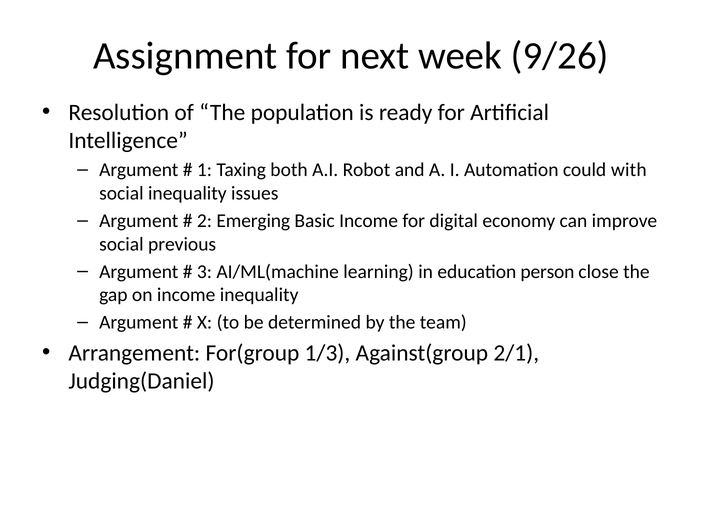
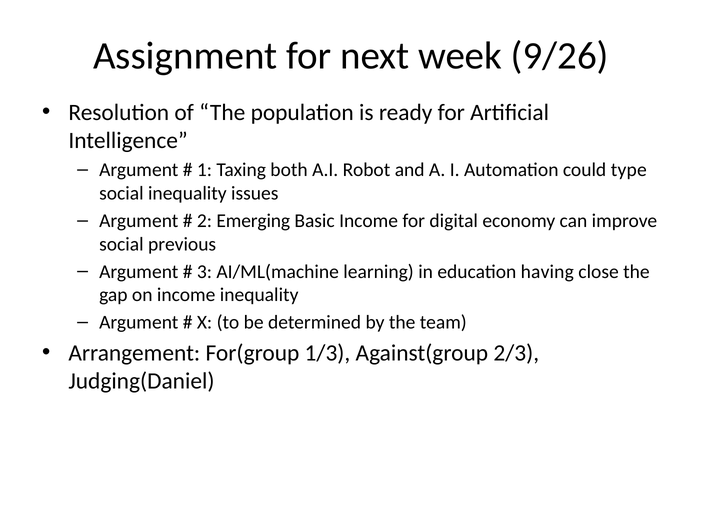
with: with -> type
person: person -> having
2/1: 2/1 -> 2/3
